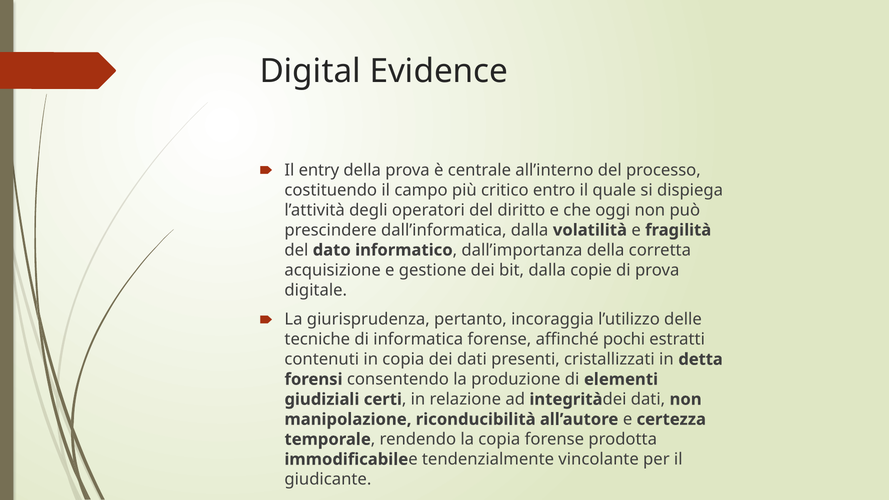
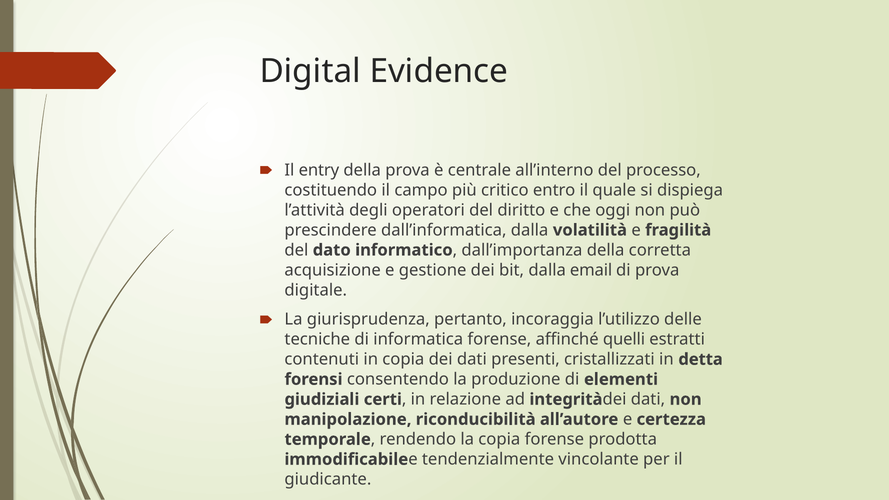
copie: copie -> email
pochi: pochi -> quelli
